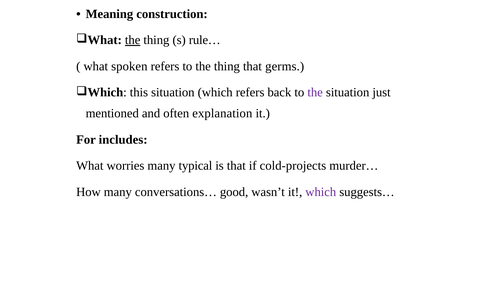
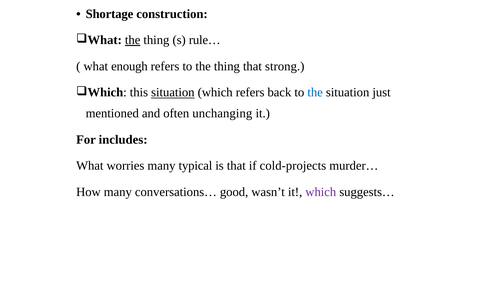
Meaning: Meaning -> Shortage
spoken: spoken -> enough
germs: germs -> strong
situation at (173, 92) underline: none -> present
the at (315, 92) colour: purple -> blue
explanation: explanation -> unchanging
